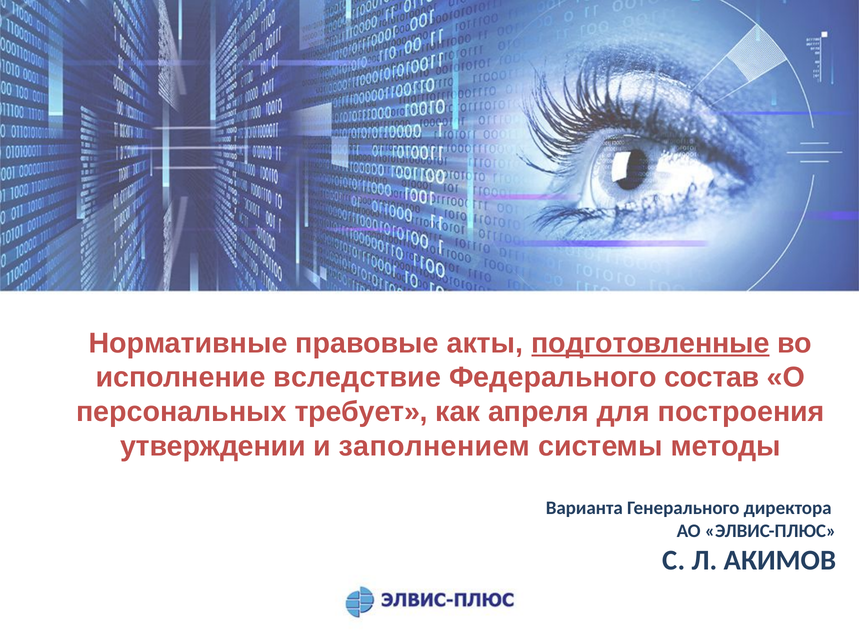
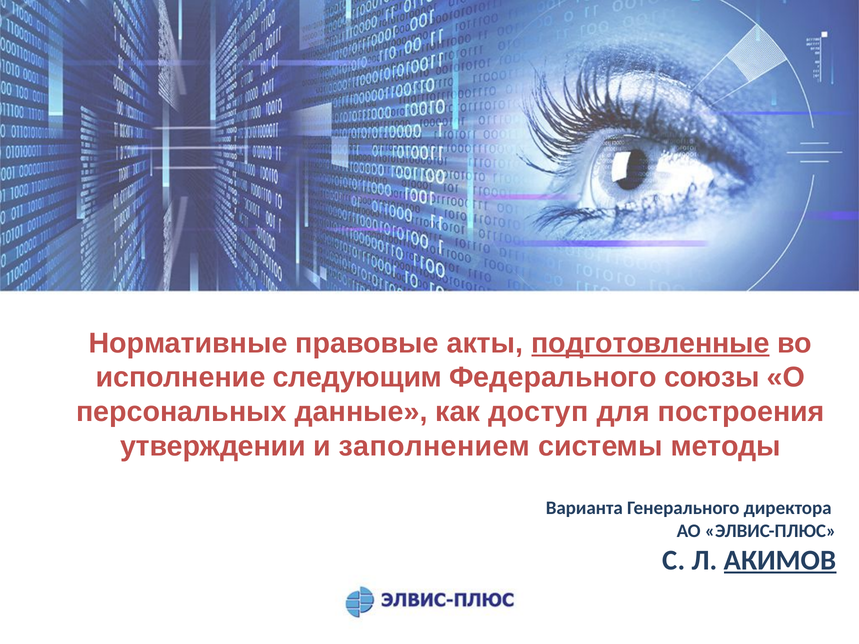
вследствие: вследствие -> следующим
состав: состав -> союзы
требует: требует -> данные
апреля: апреля -> доступ
АКИМОВ underline: none -> present
